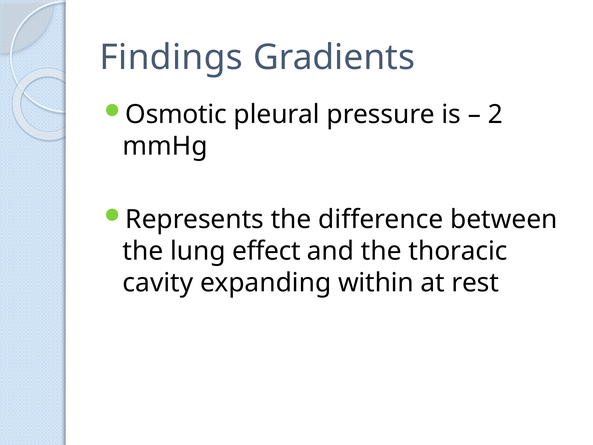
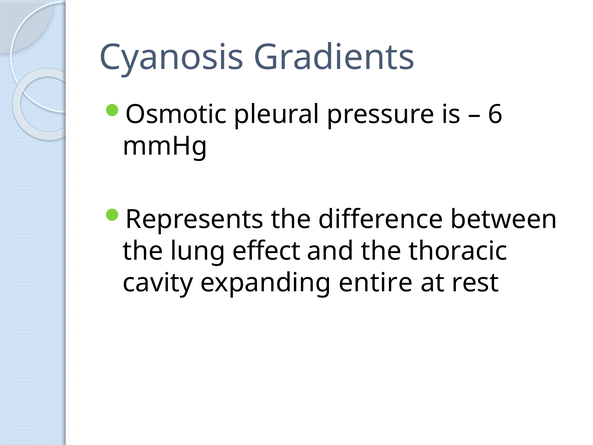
Findings: Findings -> Cyanosis
2: 2 -> 6
within: within -> entire
